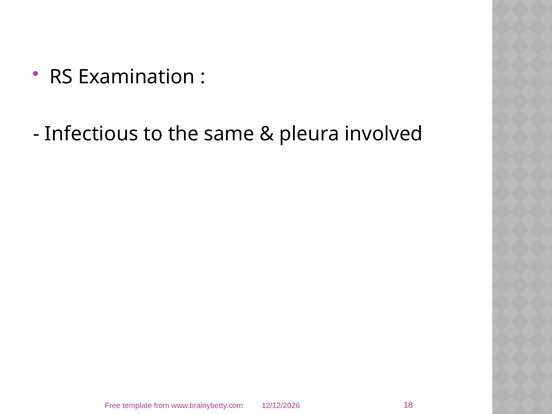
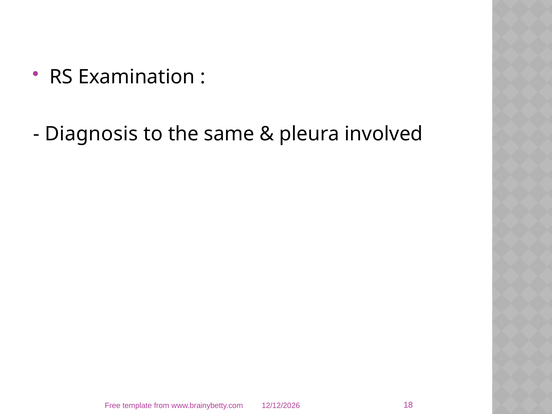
Infectious: Infectious -> Diagnosis
